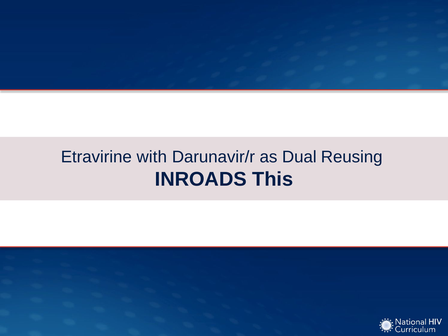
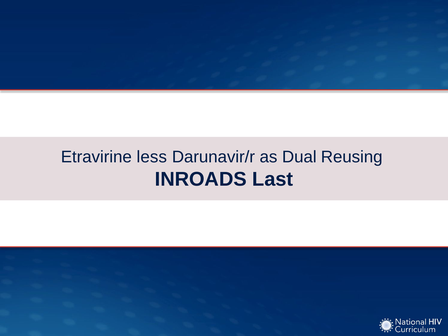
with: with -> less
This: This -> Last
